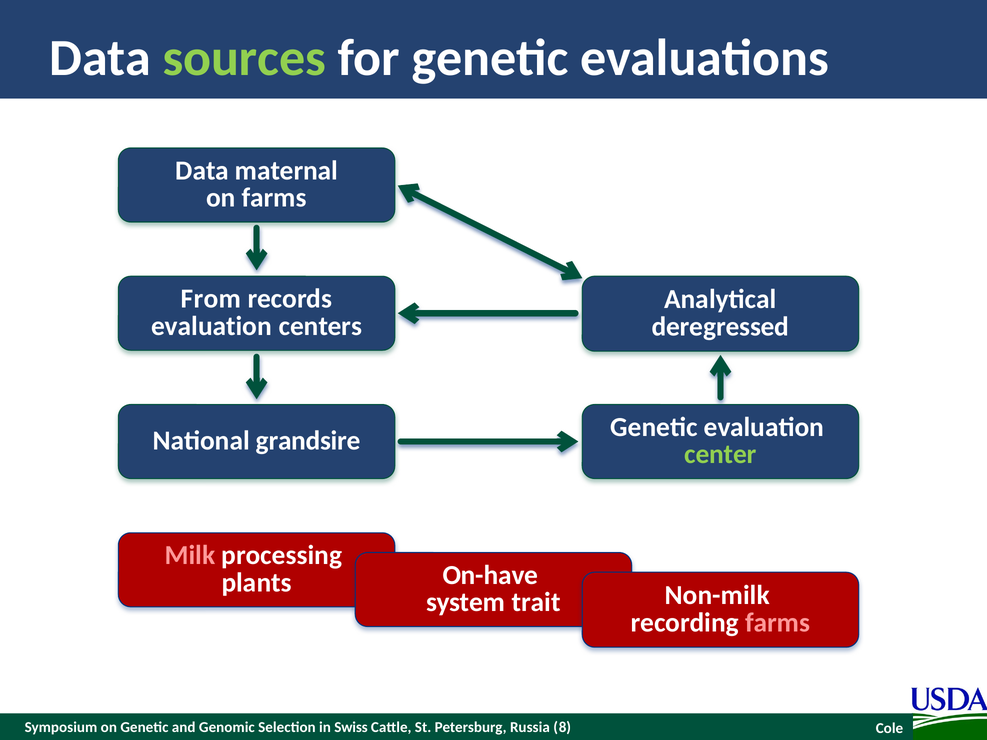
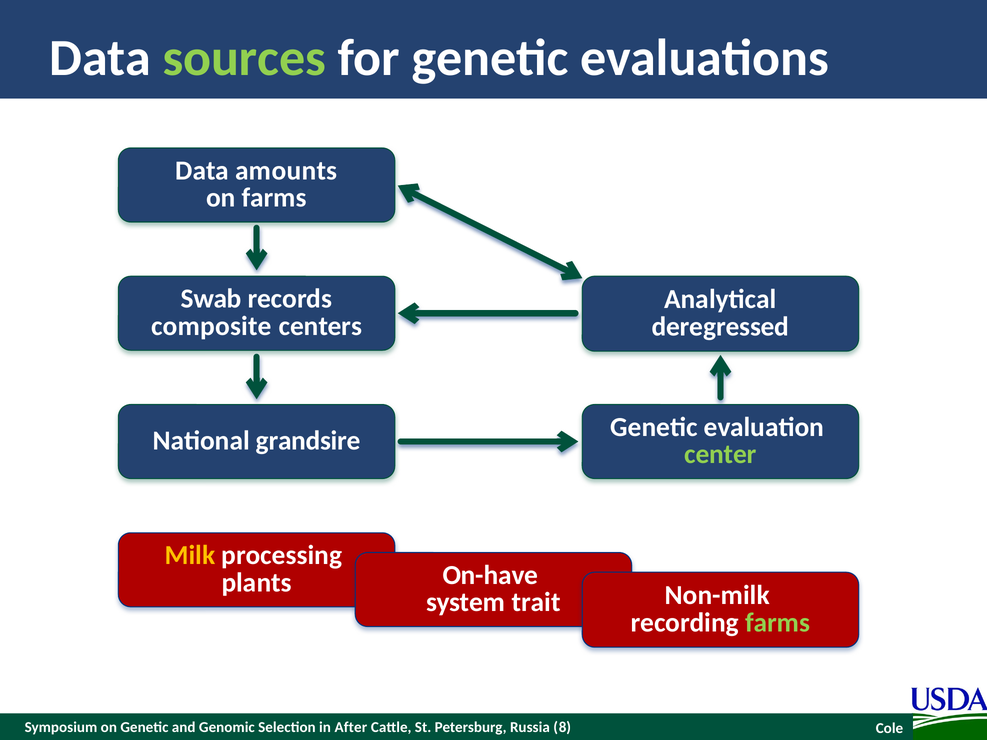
maternal: maternal -> amounts
From: From -> Swab
evaluation at (211, 326): evaluation -> composite
Milk colour: pink -> yellow
farms at (777, 623) colour: pink -> light green
Swiss: Swiss -> After
